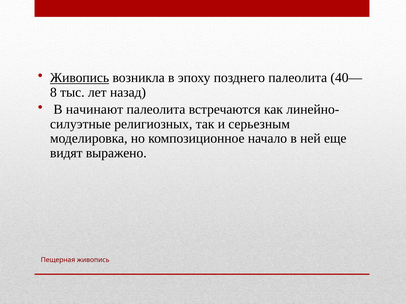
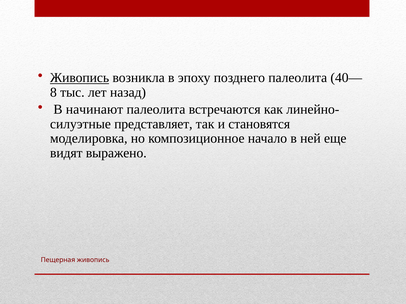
религиозных: религиозных -> представляет
серьезным: серьезным -> становятся
